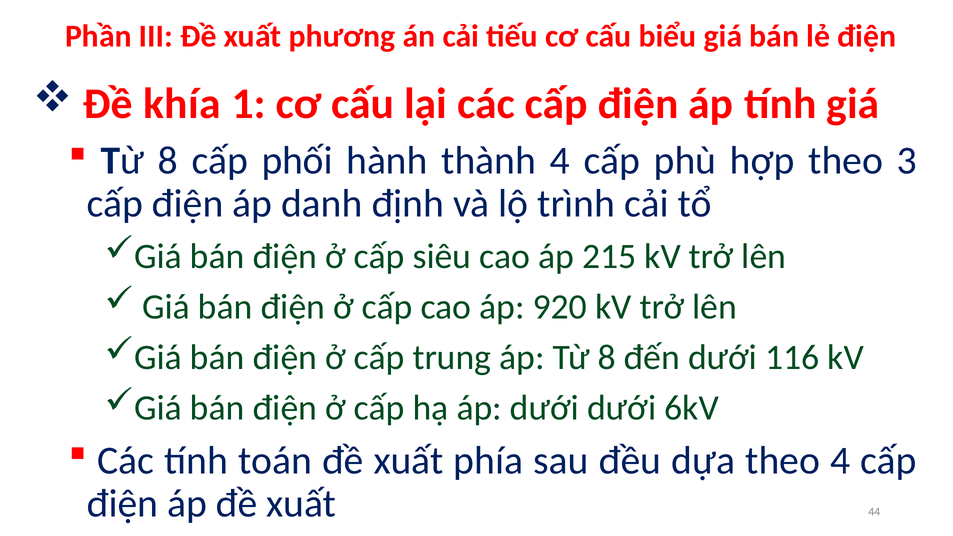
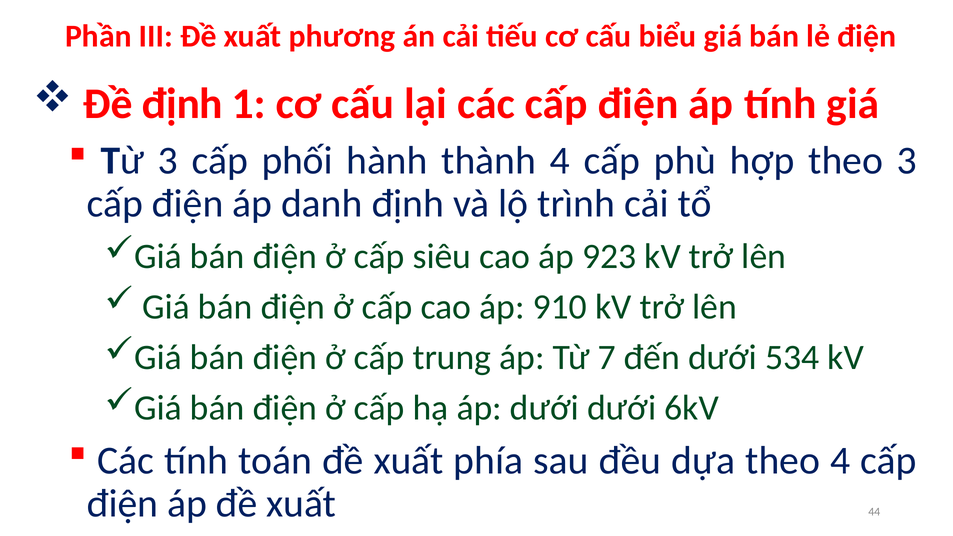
Đề khía: khía -> định
8 at (168, 161): 8 -> 3
215: 215 -> 923
920: 920 -> 910
áp Từ 8: 8 -> 7
116: 116 -> 534
